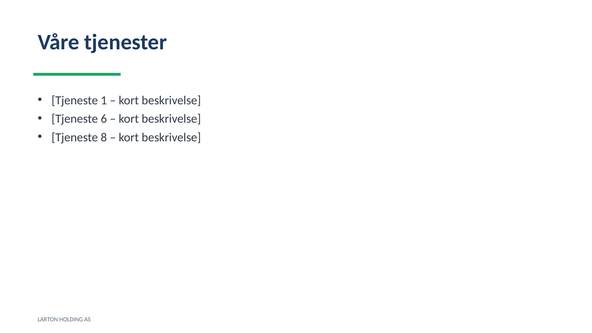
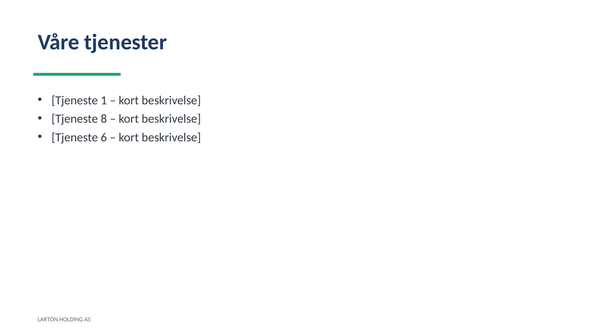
6: 6 -> 8
8: 8 -> 6
